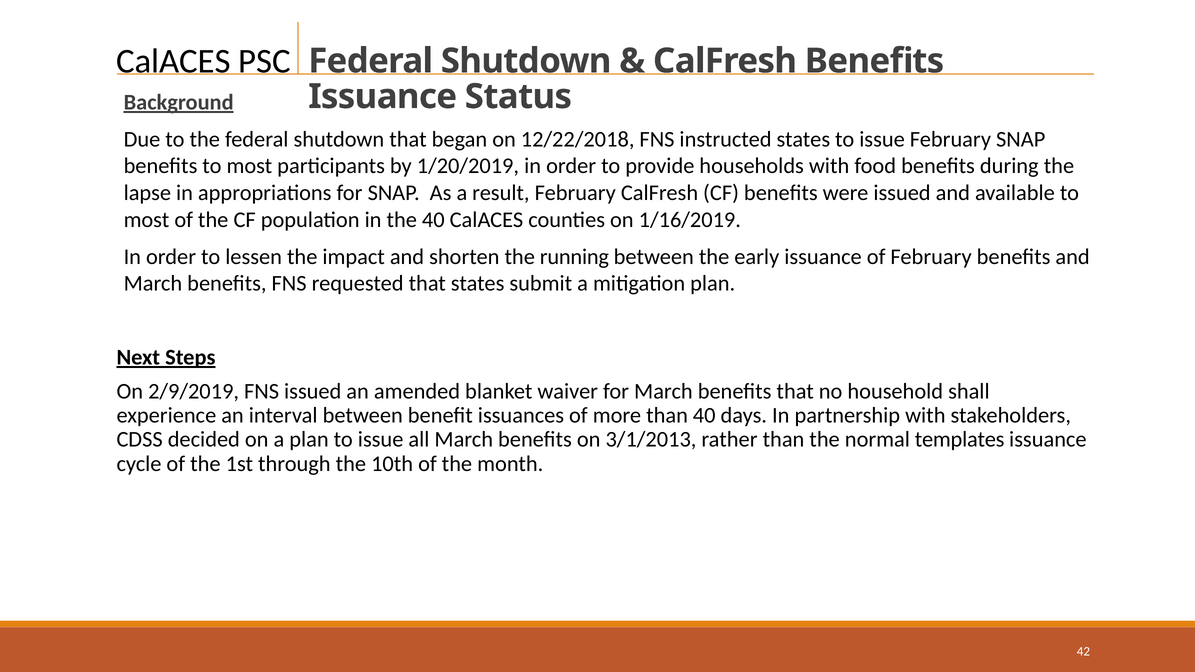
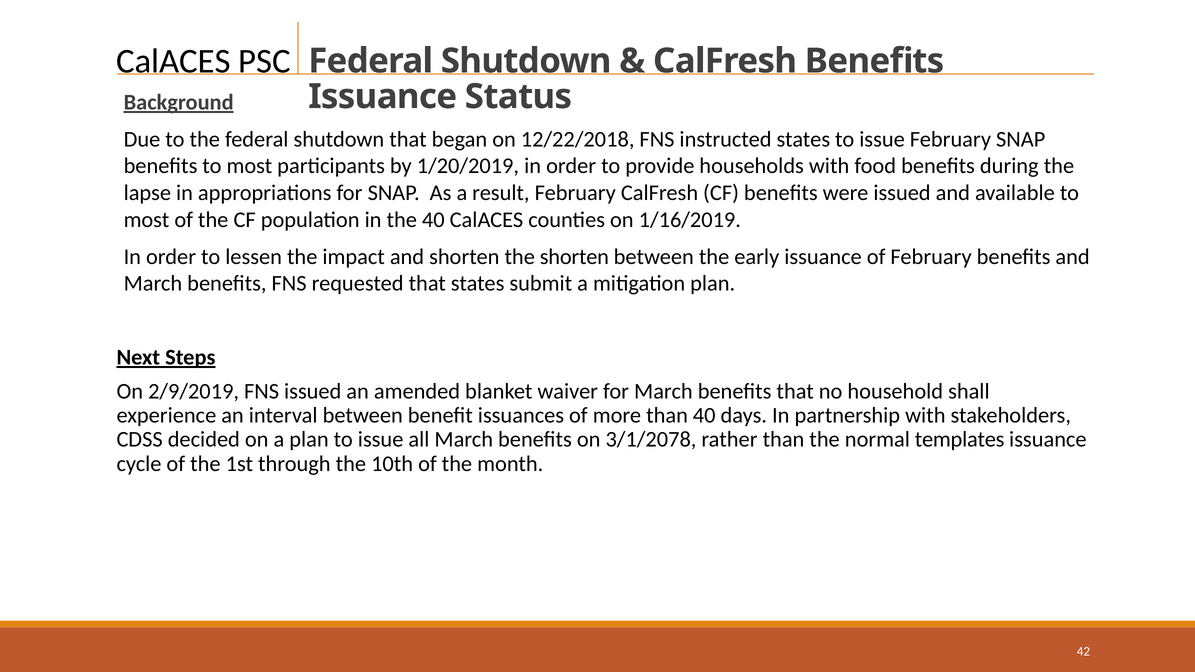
the running: running -> shorten
3/1/2013: 3/1/2013 -> 3/1/2078
